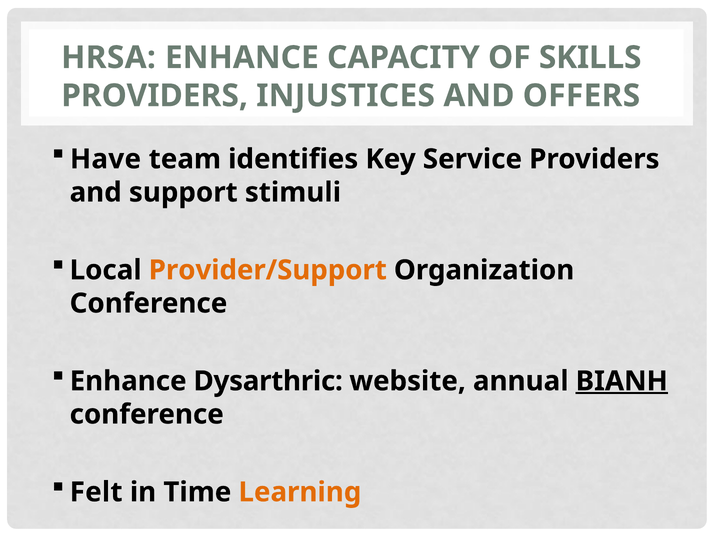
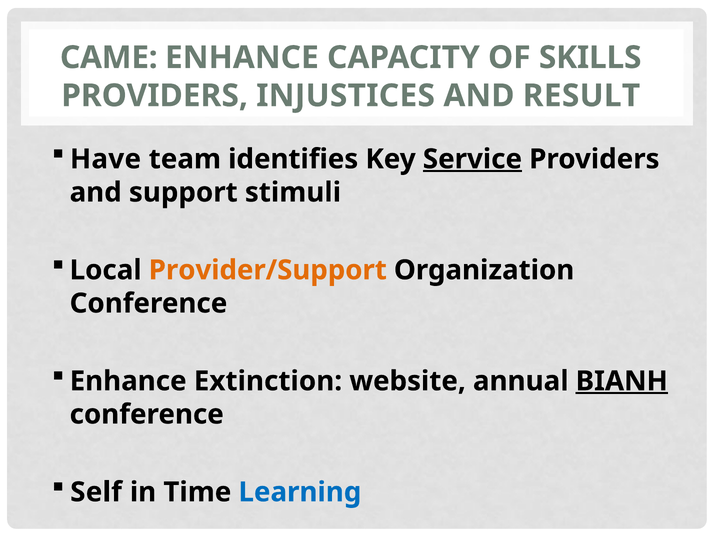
HRSA: HRSA -> CAME
OFFERS: OFFERS -> RESULT
Service underline: none -> present
Dysarthric: Dysarthric -> Extinction
Felt: Felt -> Self
Learning colour: orange -> blue
